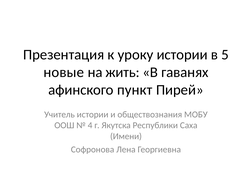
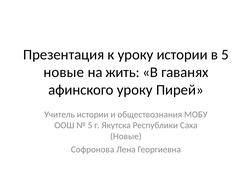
афинского пункт: пункт -> уроку
4 at (90, 125): 4 -> 5
Имени at (126, 136): Имени -> Новые
